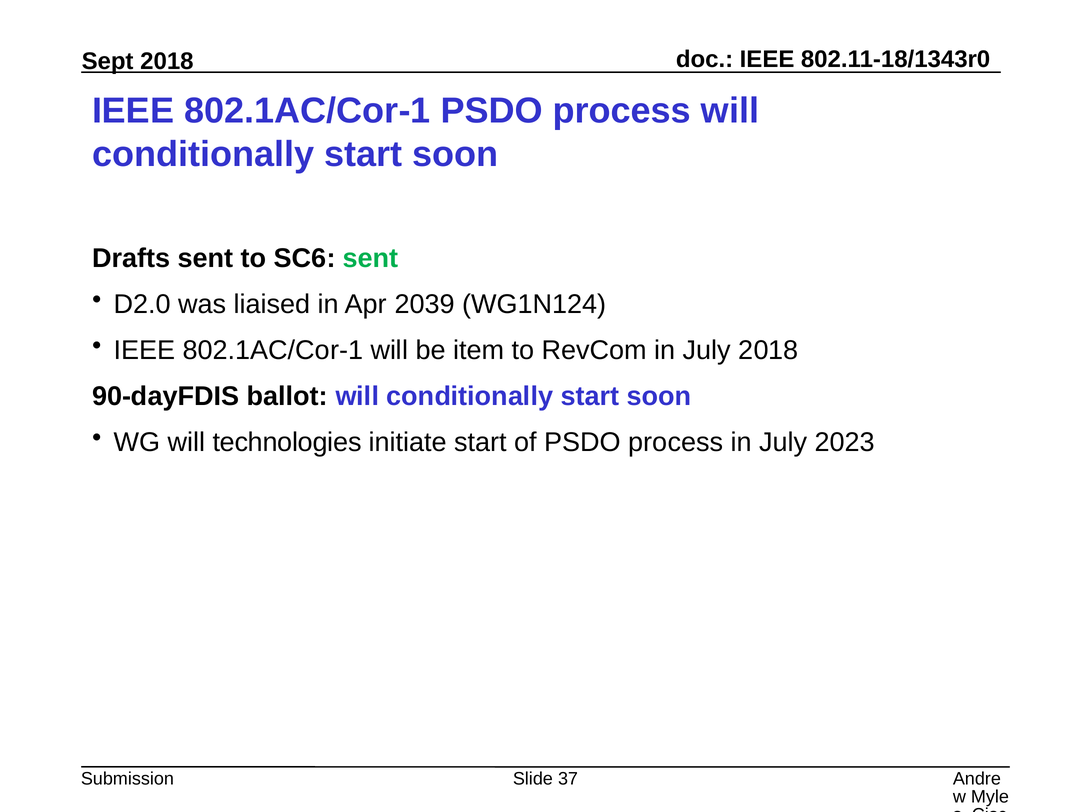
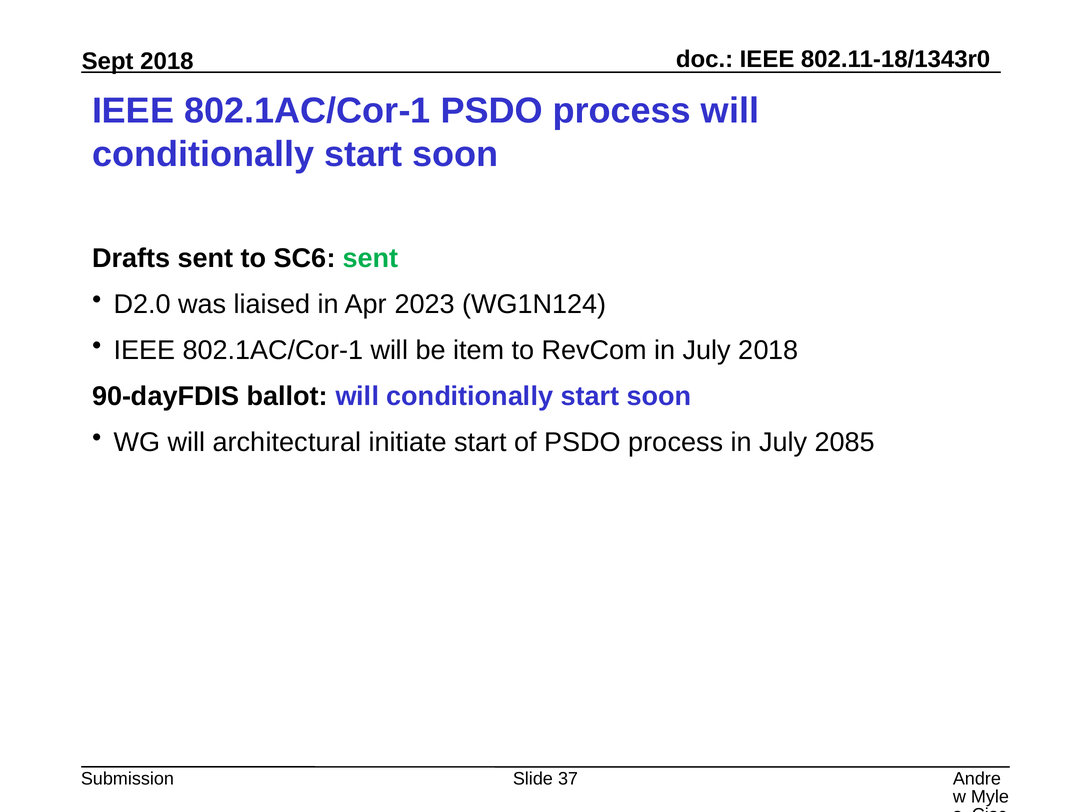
2039: 2039 -> 2023
technologies: technologies -> architectural
2023: 2023 -> 2085
